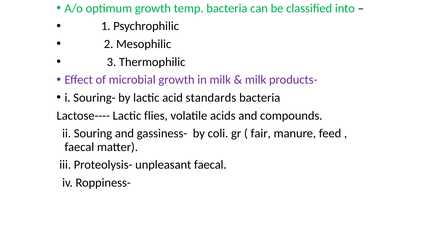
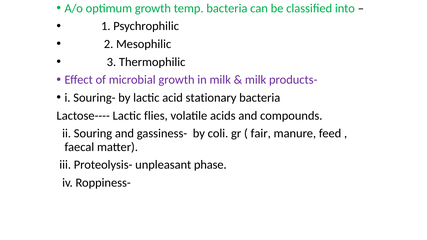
standards: standards -> stationary
unpleasant faecal: faecal -> phase
